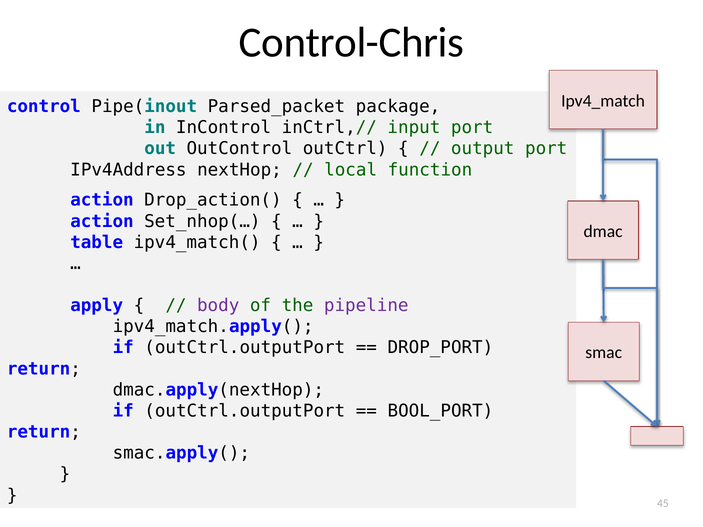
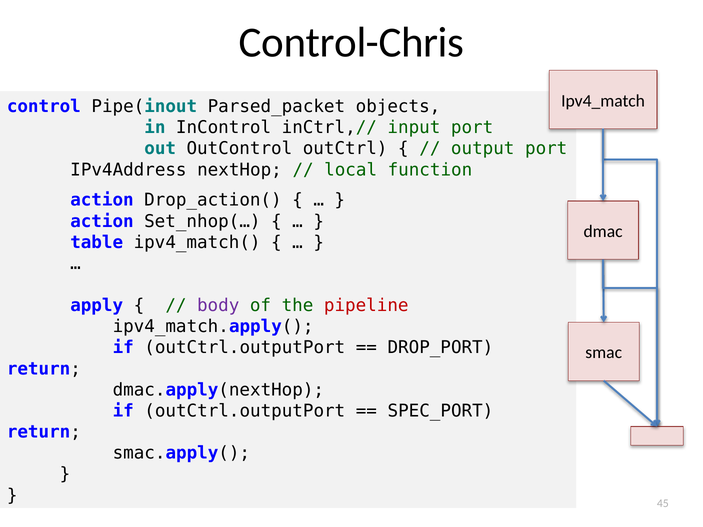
package: package -> objects
pipeline colour: purple -> red
BOOL_PORT: BOOL_PORT -> SPEC_PORT
